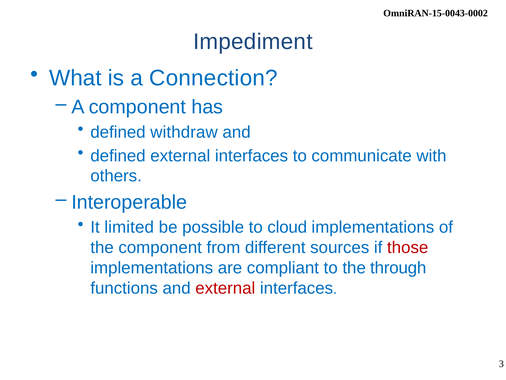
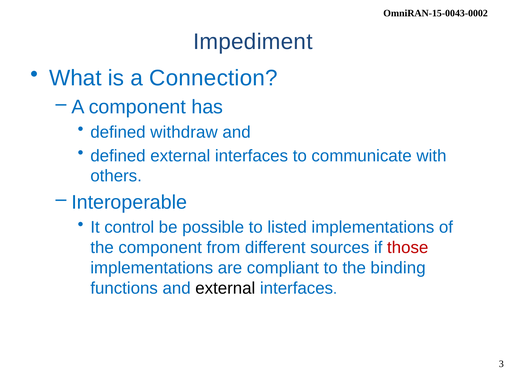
limited: limited -> control
cloud: cloud -> listed
through: through -> binding
external at (225, 288) colour: red -> black
